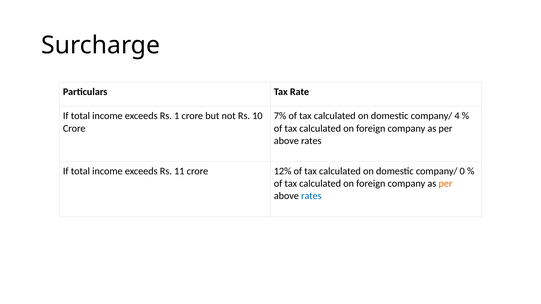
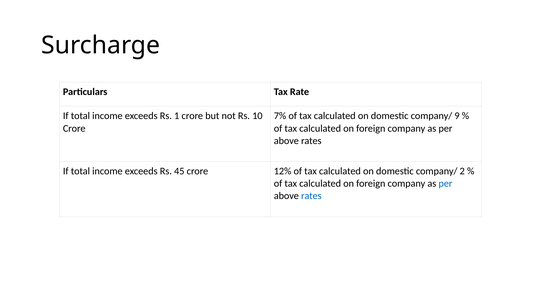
4: 4 -> 9
11: 11 -> 45
0: 0 -> 2
per at (446, 184) colour: orange -> blue
